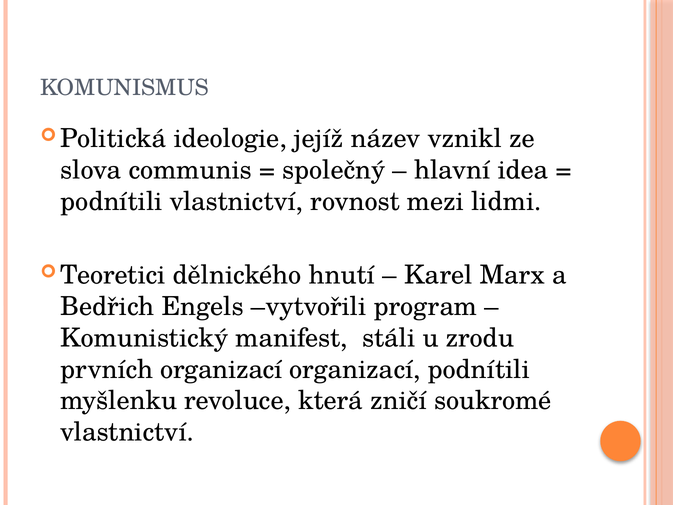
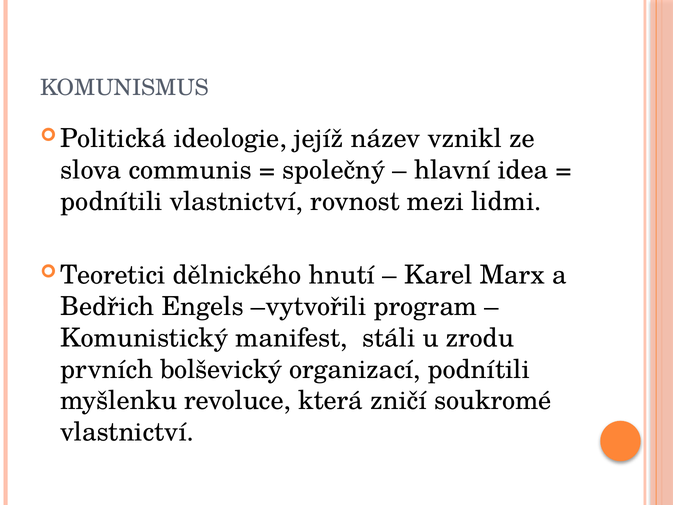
prvních organizací: organizací -> bolševický
